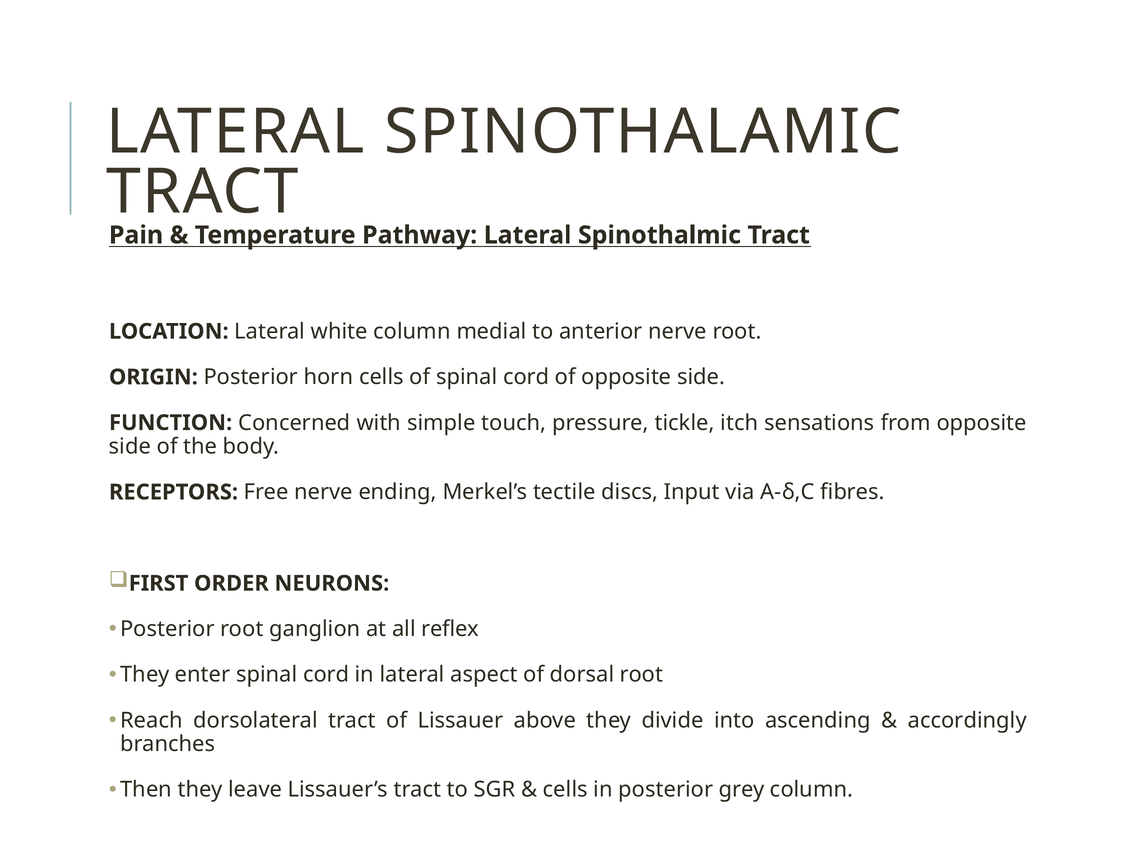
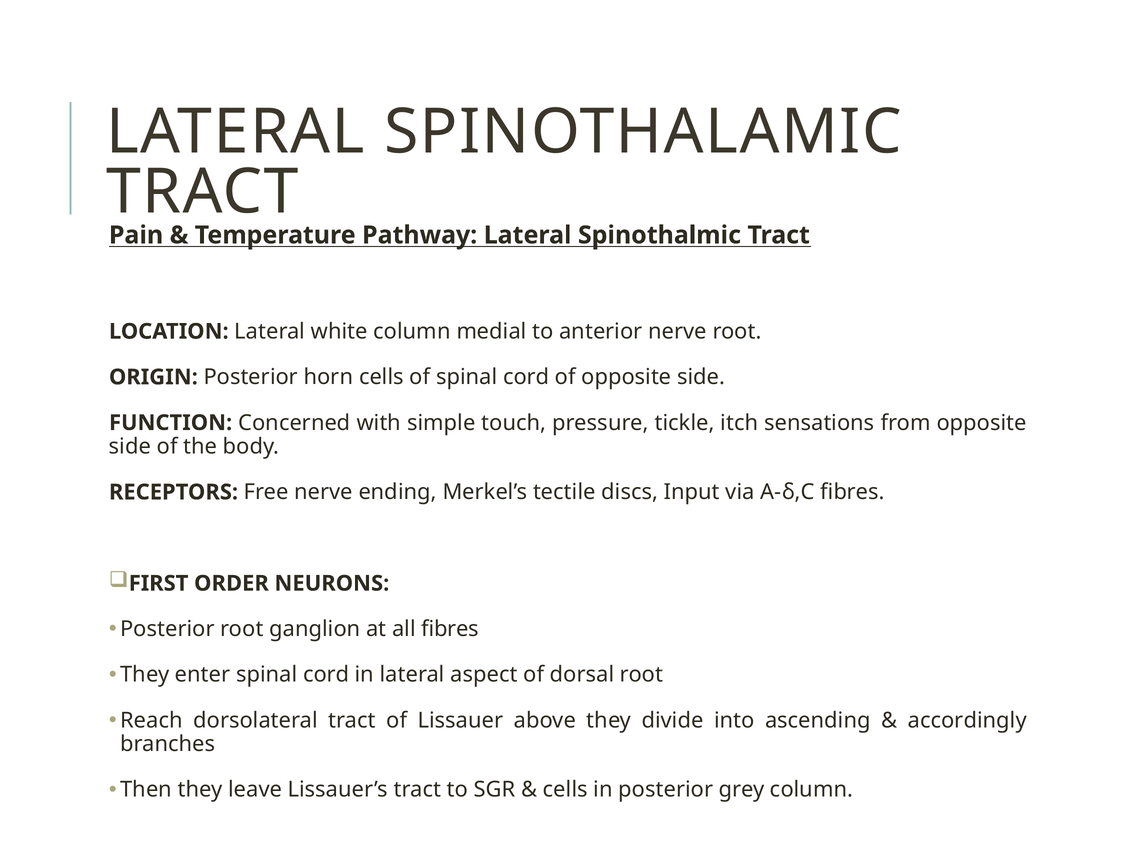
all reflex: reflex -> fibres
